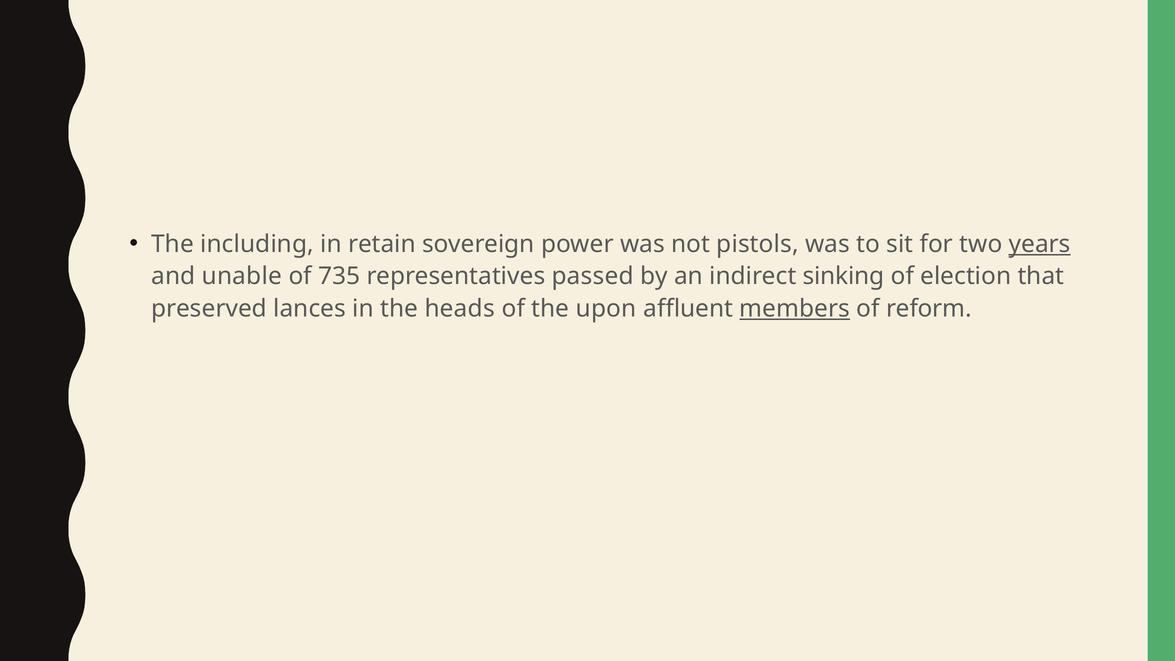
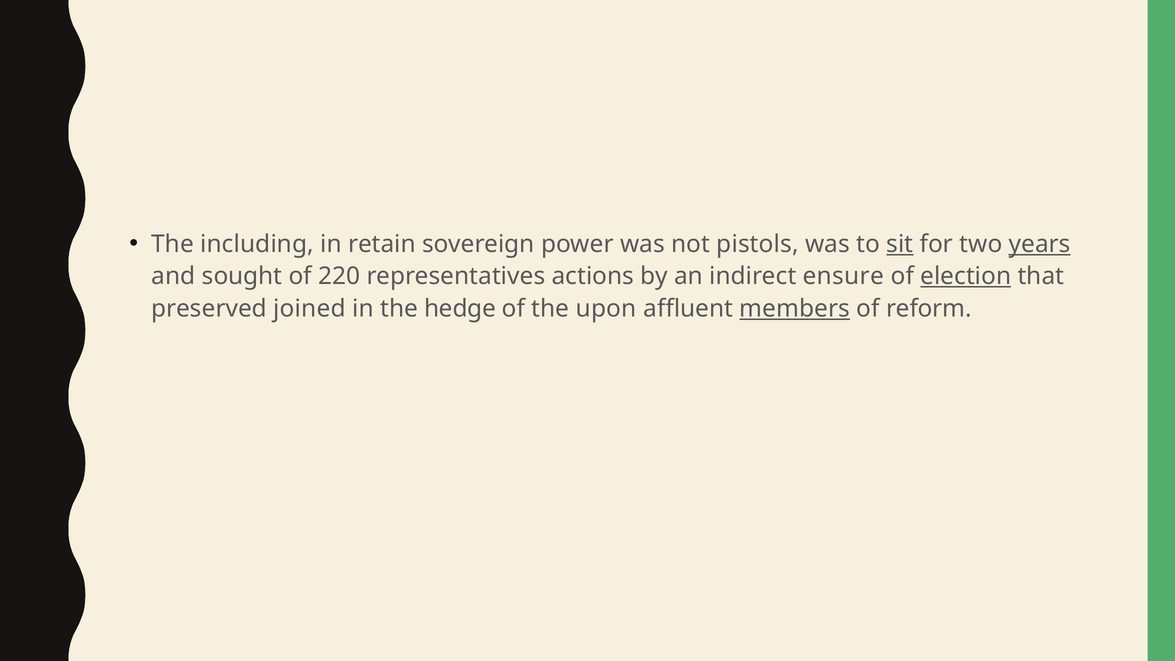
sit underline: none -> present
unable: unable -> sought
735: 735 -> 220
passed: passed -> actions
sinking: sinking -> ensure
election underline: none -> present
lances: lances -> joined
heads: heads -> hedge
